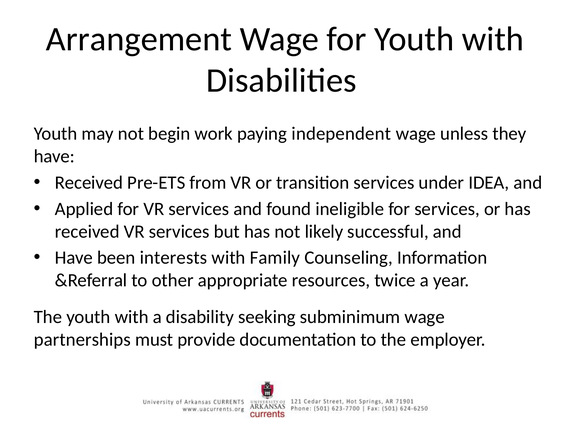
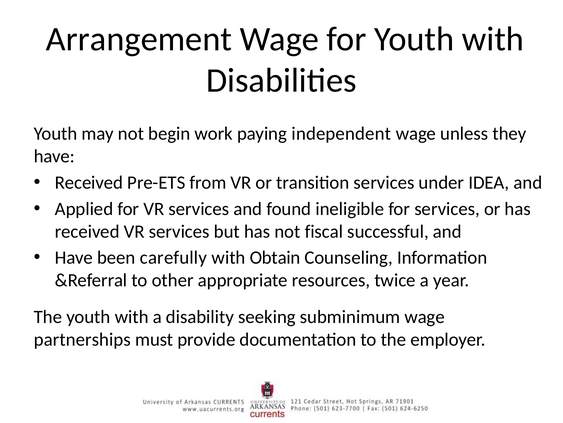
likely: likely -> fiscal
interests: interests -> carefully
Family: Family -> Obtain
